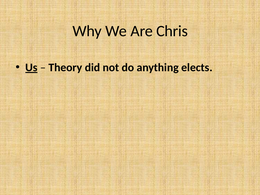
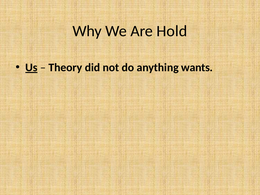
Chris: Chris -> Hold
elects: elects -> wants
